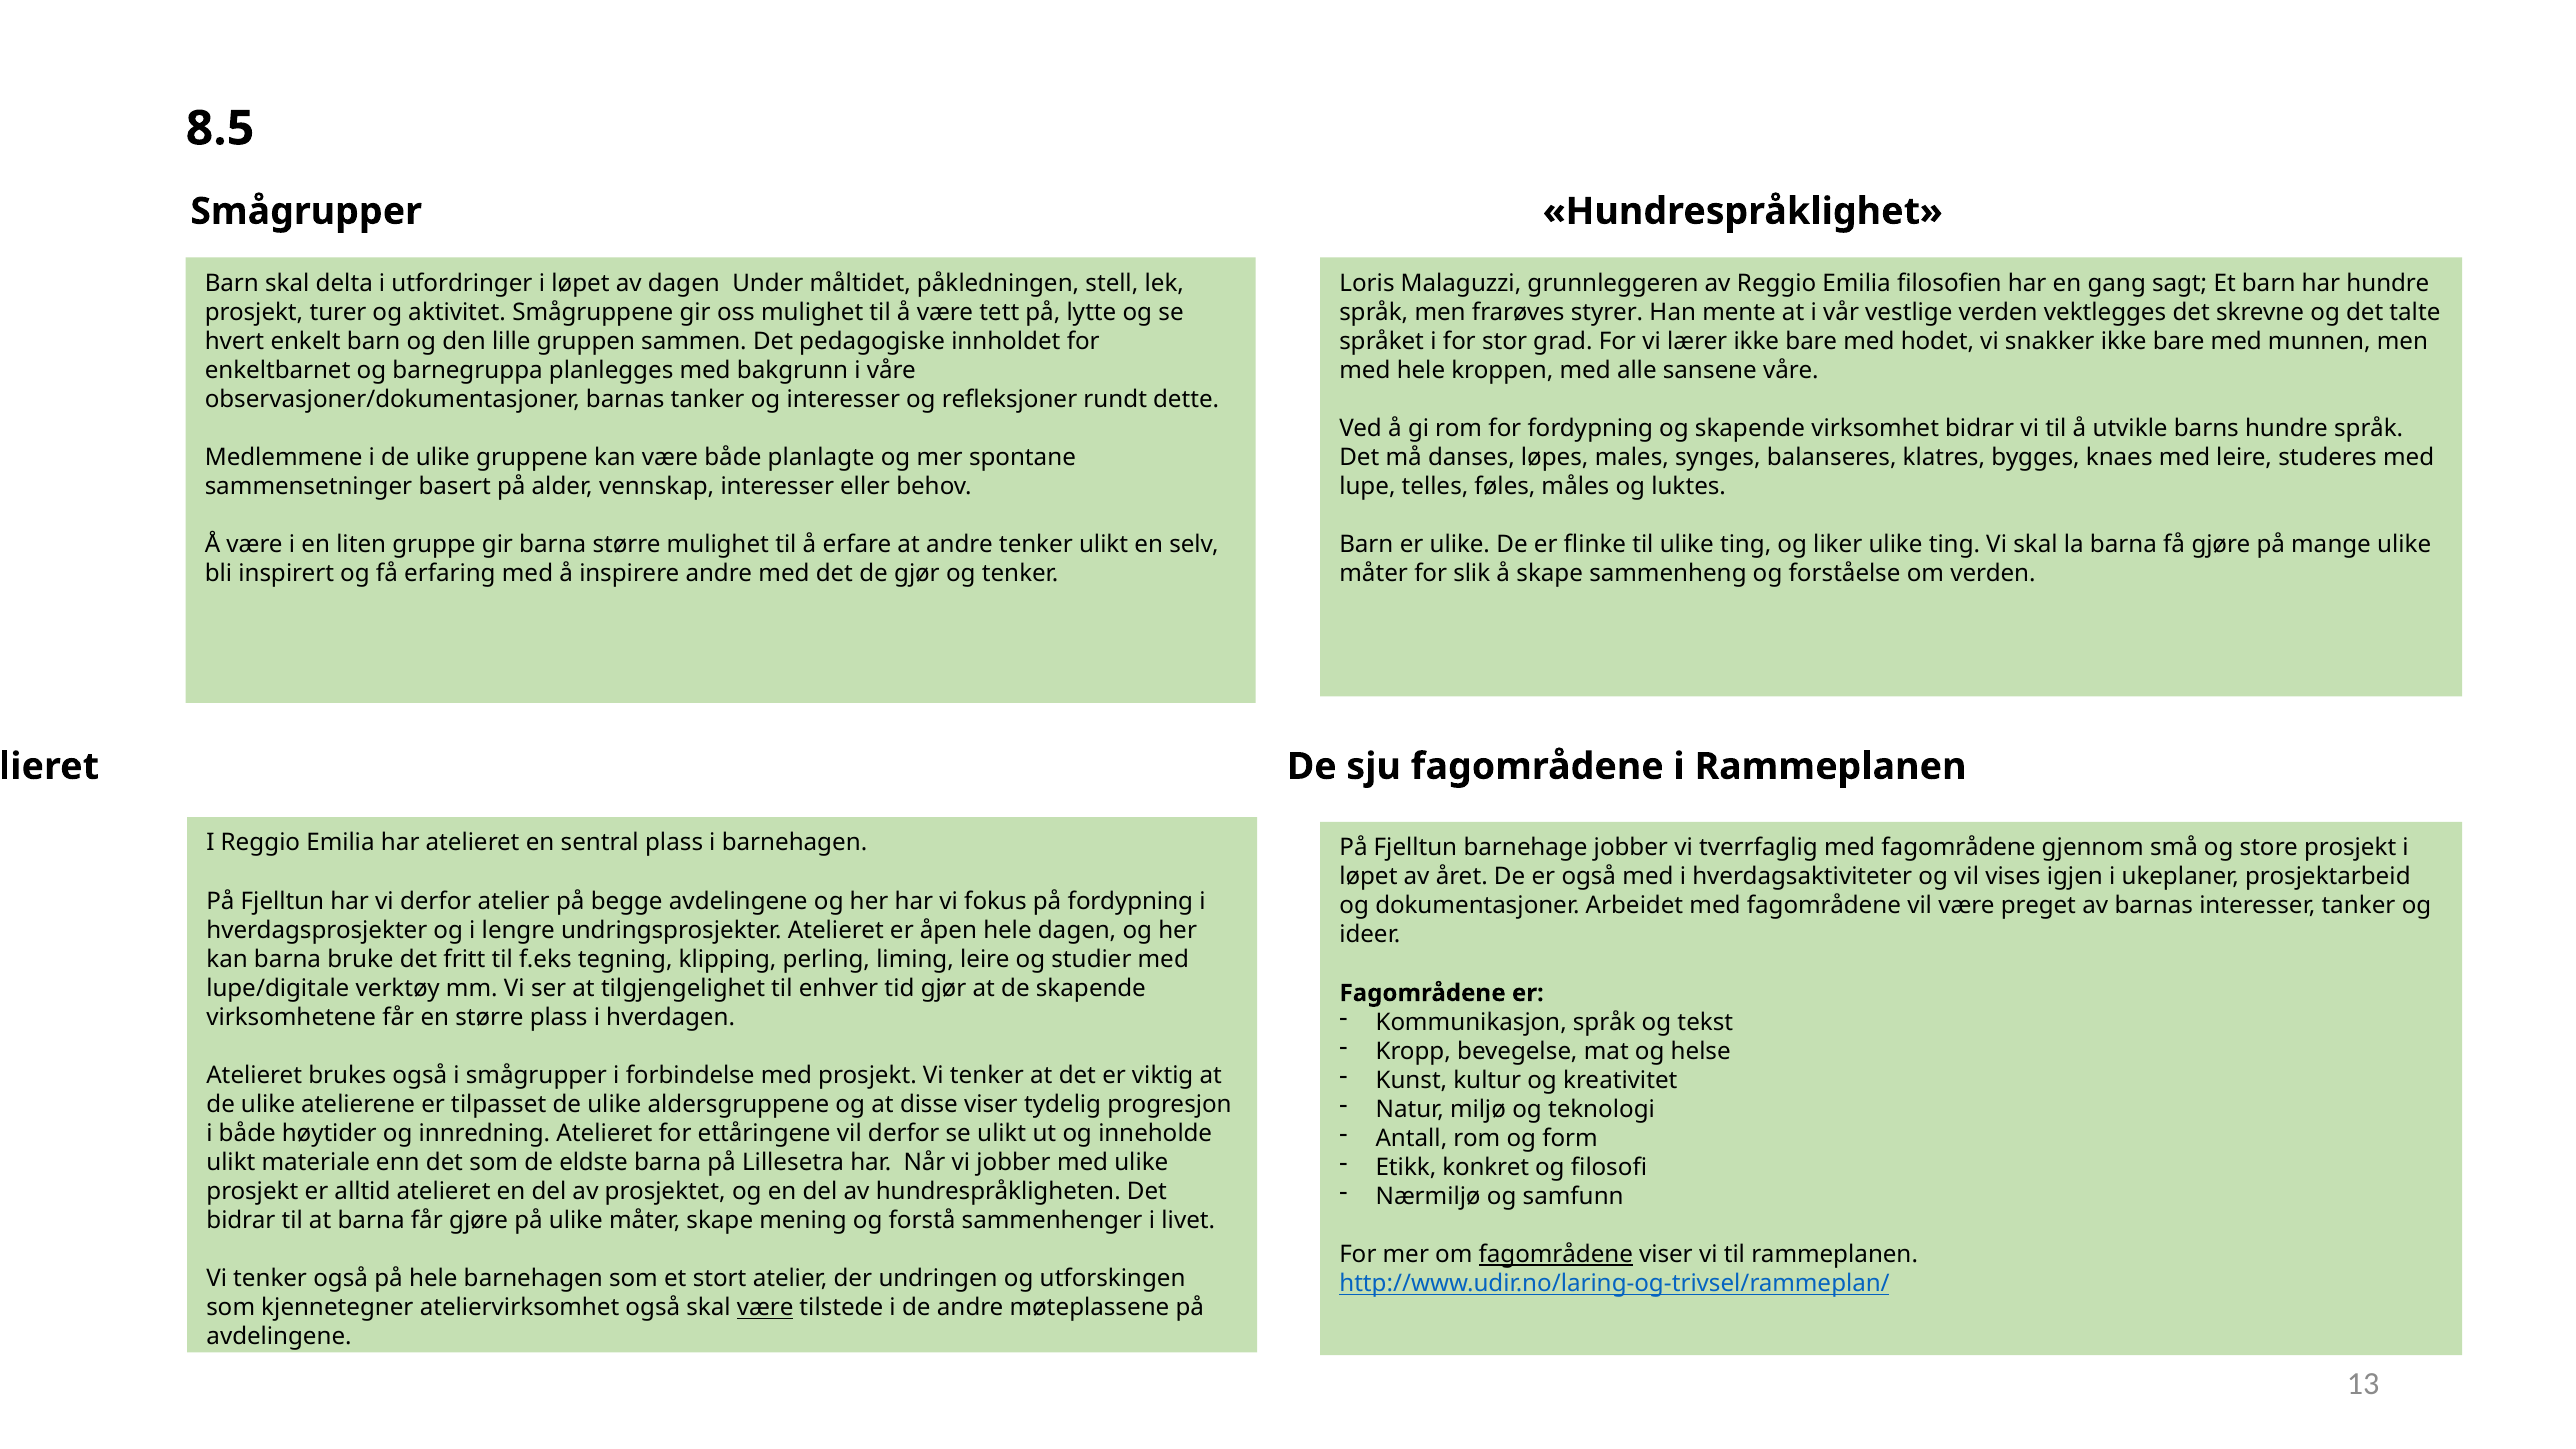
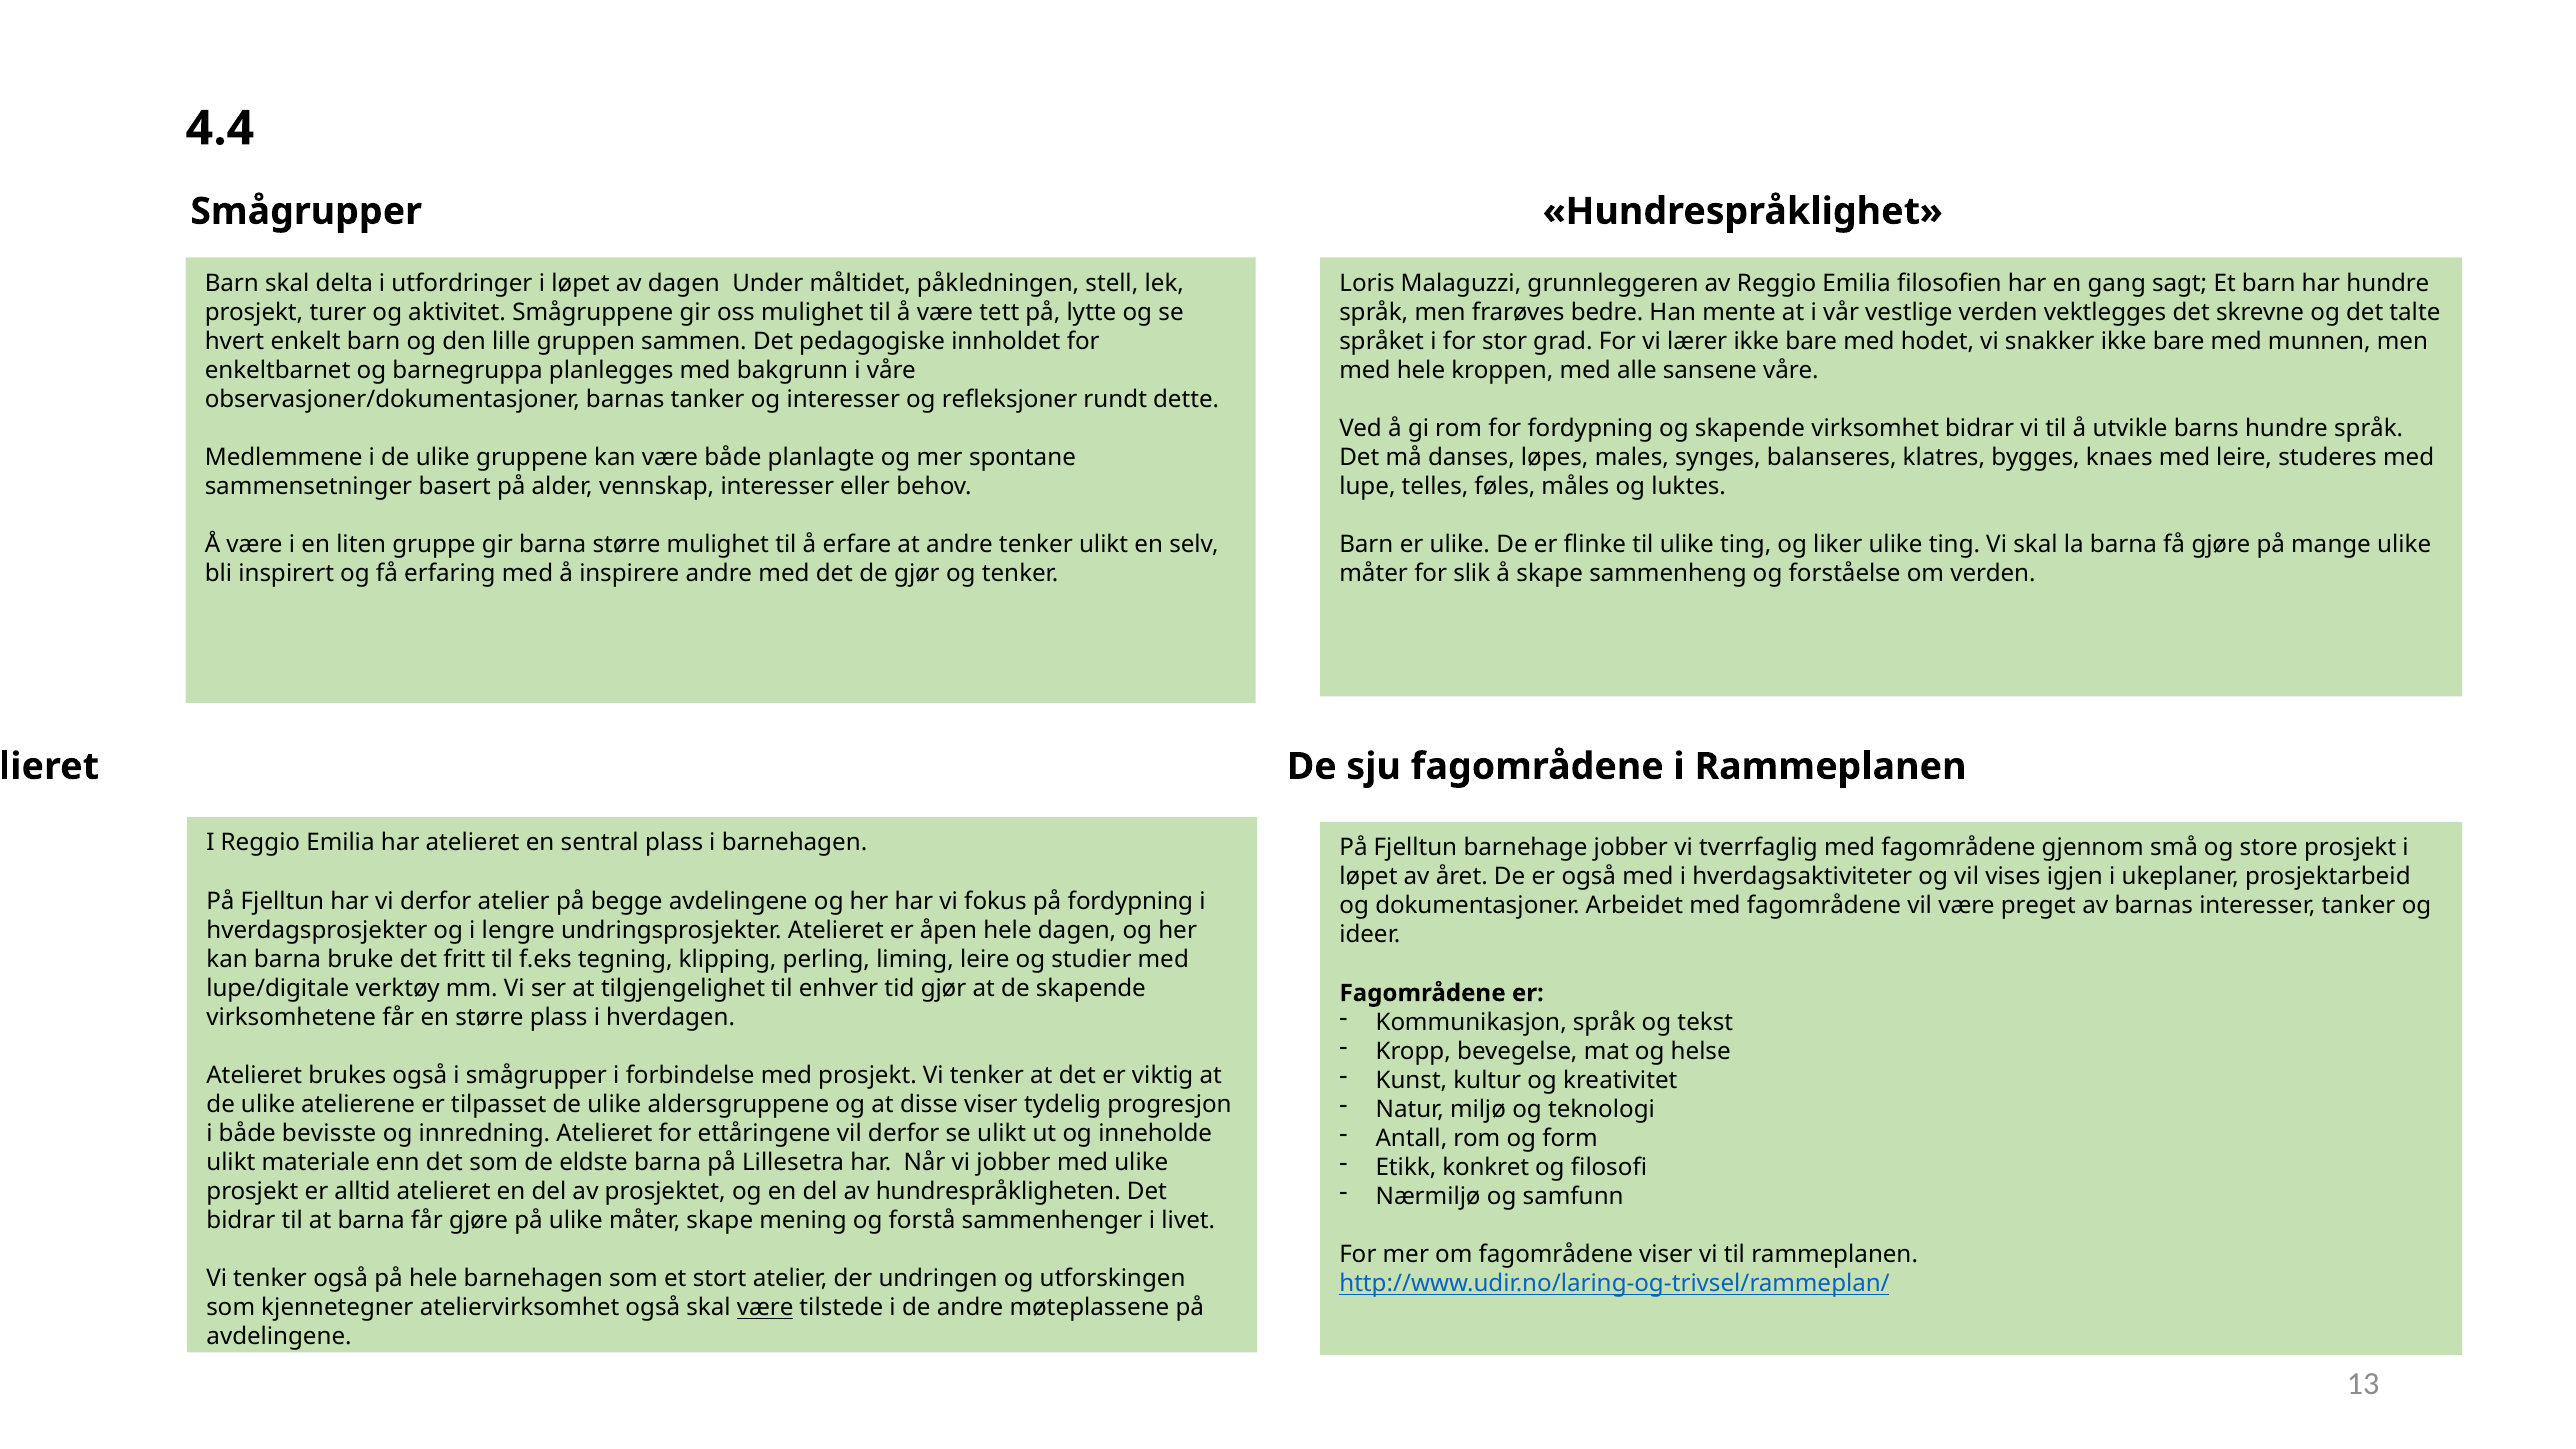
8.5: 8.5 -> 4.4
styrer: styrer -> bedre
høytider: høytider -> bevisste
fagområdene at (1556, 1255) underline: present -> none
